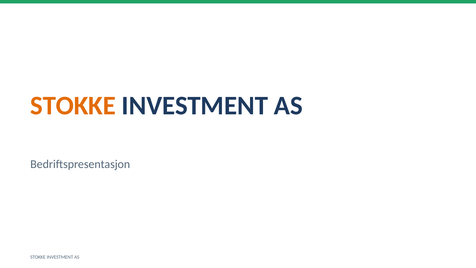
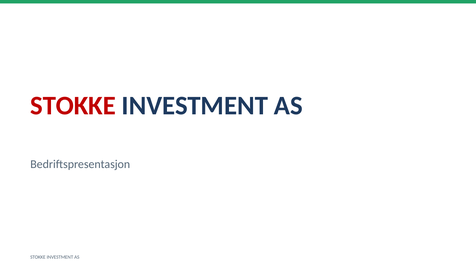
STOKKE at (73, 106) colour: orange -> red
